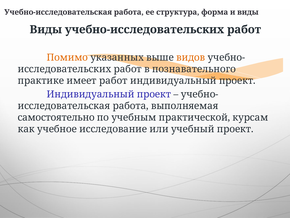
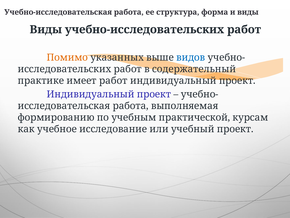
видов colour: orange -> blue
познавательного: познавательного -> содержательный
самостоятельно: самостоятельно -> формированию
